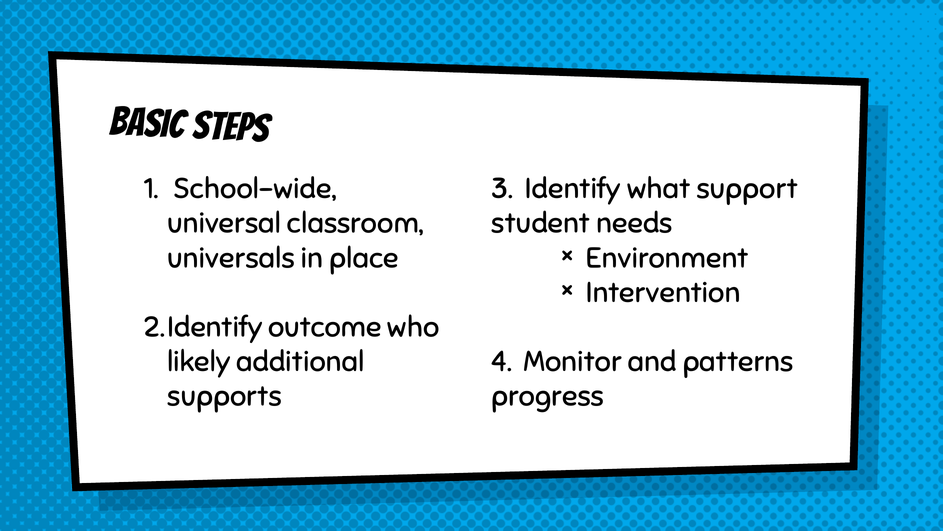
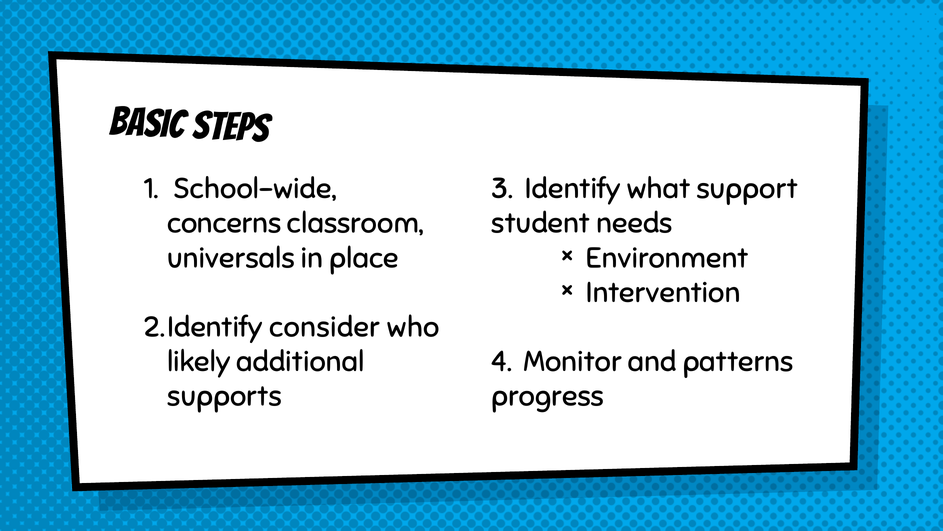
universal: universal -> concerns
outcome: outcome -> consider
